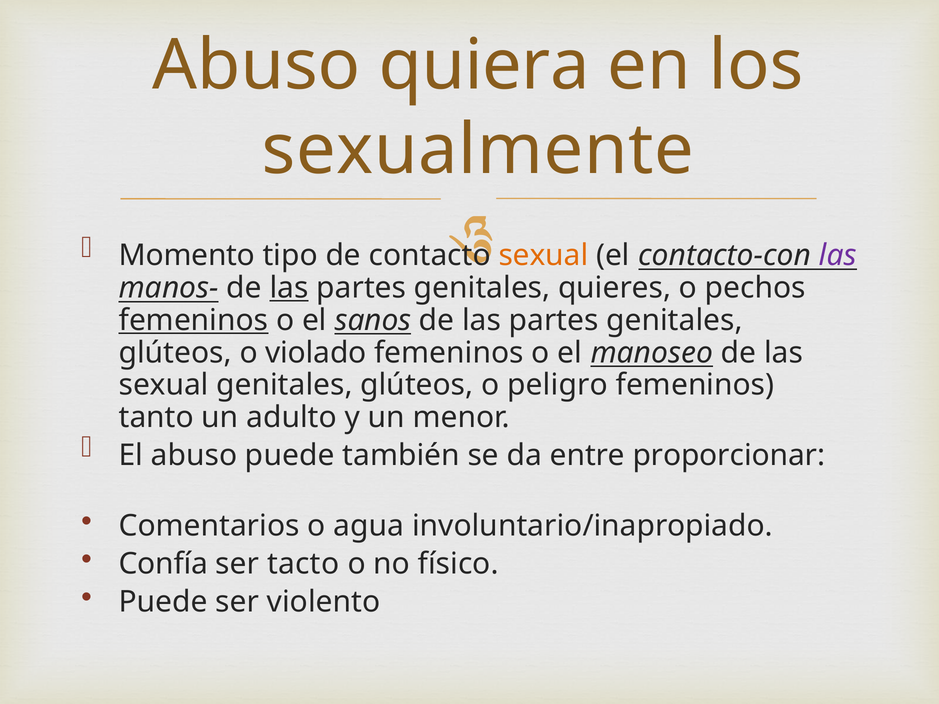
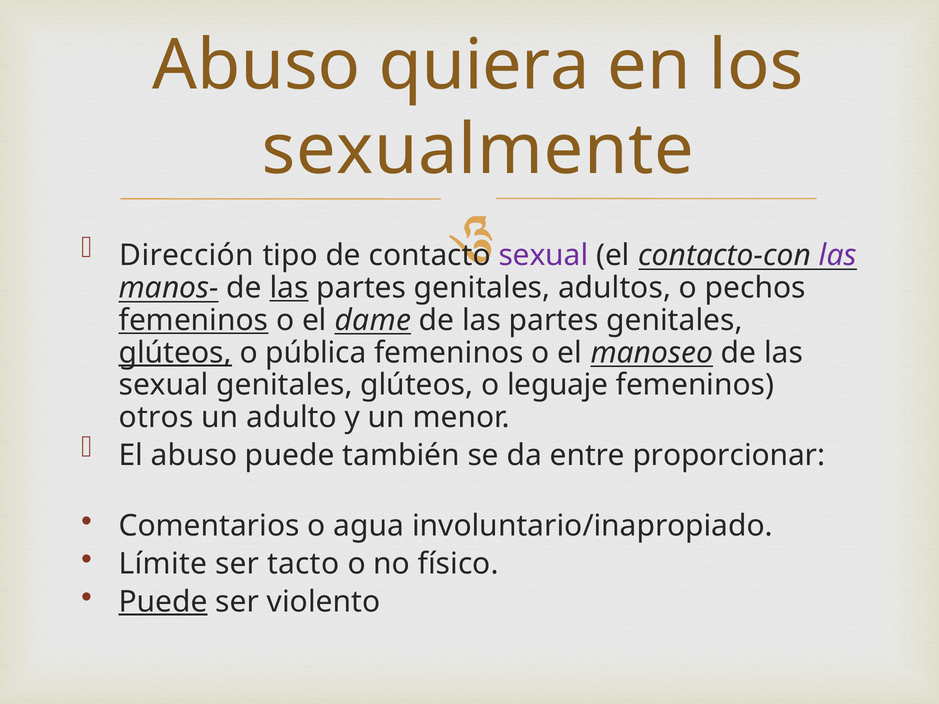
Momento: Momento -> Dirección
sexual at (543, 256) colour: orange -> purple
quieres: quieres -> adultos
sanos: sanos -> dame
glúteos at (175, 353) underline: none -> present
violado: violado -> pública
peligro: peligro -> leguaje
tanto: tanto -> otros
Confía: Confía -> Límite
Puede at (163, 602) underline: none -> present
